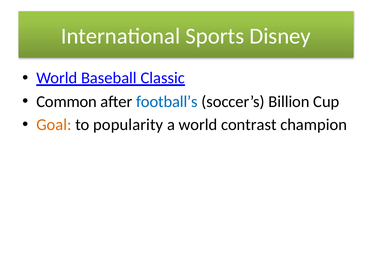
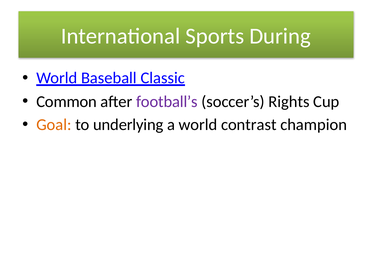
Disney: Disney -> During
football’s colour: blue -> purple
Billion: Billion -> Rights
popularity: popularity -> underlying
